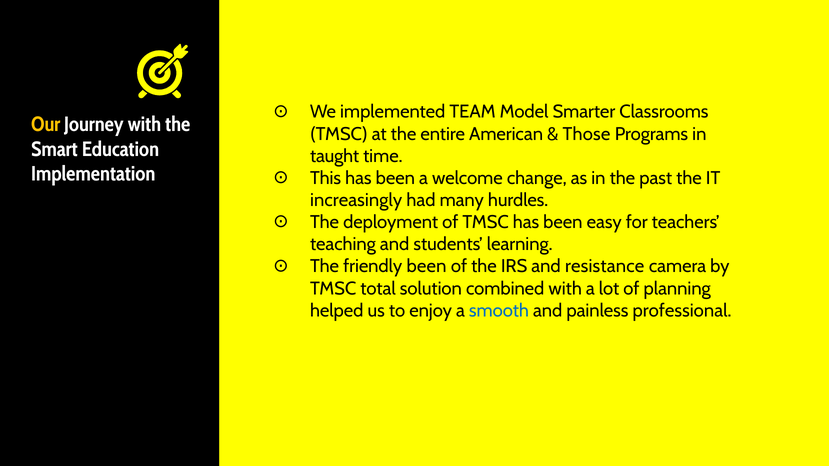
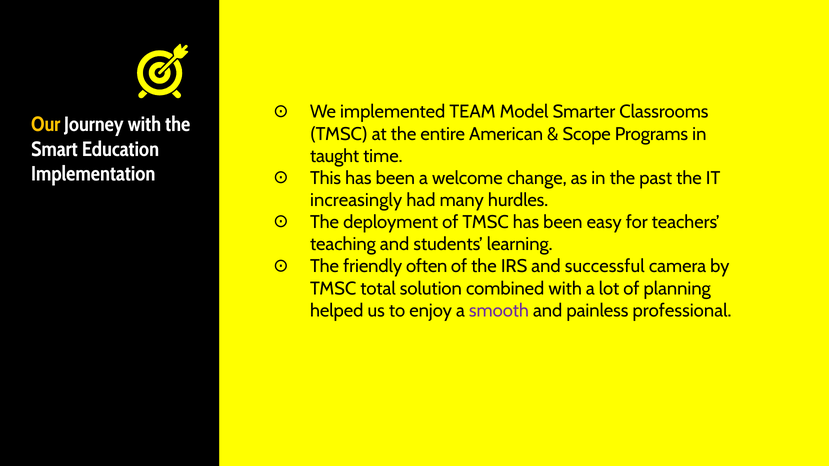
Those: Those -> Scope
friendly been: been -> often
resistance: resistance -> successful
smooth colour: blue -> purple
